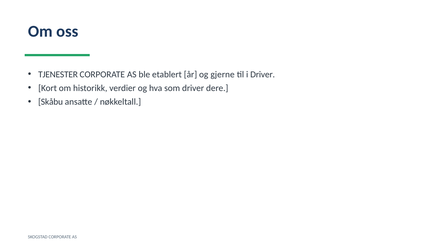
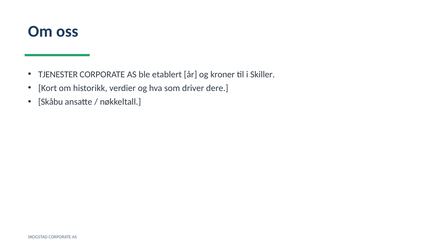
gjerne: gjerne -> kroner
i Driver: Driver -> Skiller
